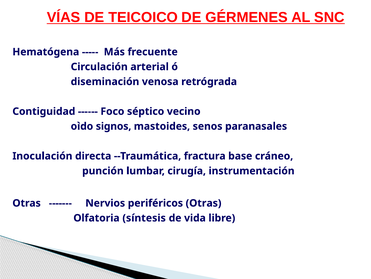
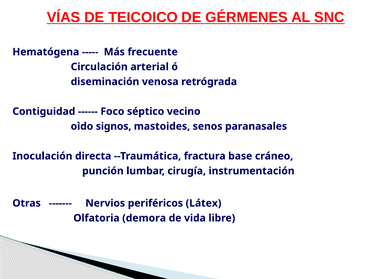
periféricos Otras: Otras -> Látex
síntesis: síntesis -> demora
